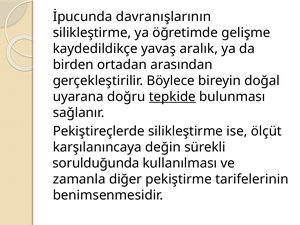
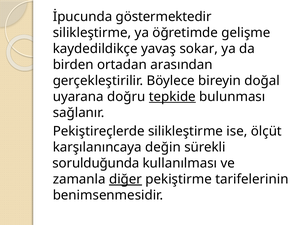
davranışlarının: davranışlarının -> göstermektedir
aralık: aralık -> sokar
diğer underline: none -> present
